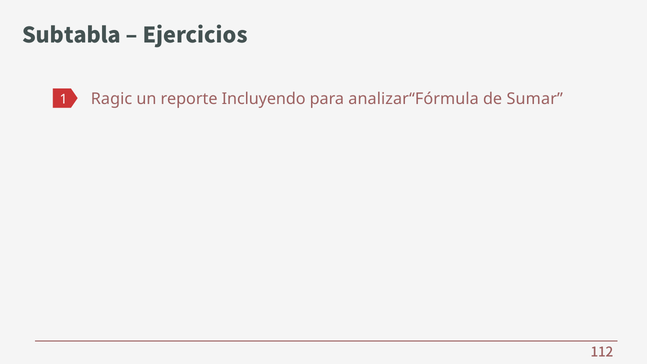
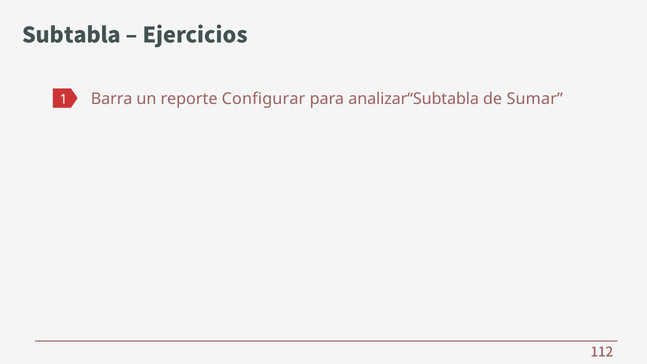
Ragic: Ragic -> Barra
Incluyendo: Incluyendo -> Configurar
analizar“Fórmula: analizar“Fórmula -> analizar“Subtabla
